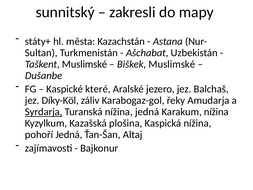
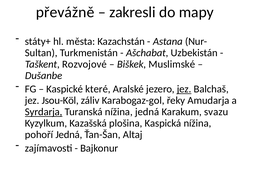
sunnitský: sunnitský -> převážně
Taškent Muslimské: Muslimské -> Rozvojové
jez at (184, 89) underline: none -> present
Díky-Köl: Díky-Köl -> Jsou-Köl
Karakum nížina: nížina -> svazu
